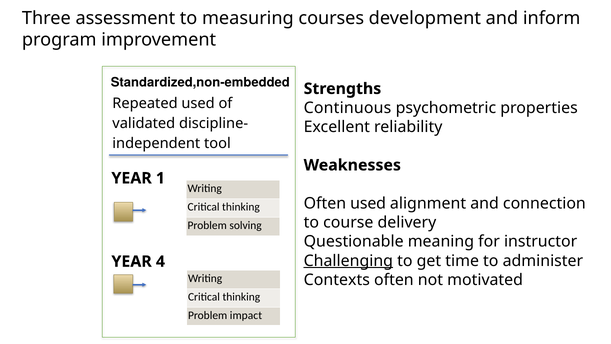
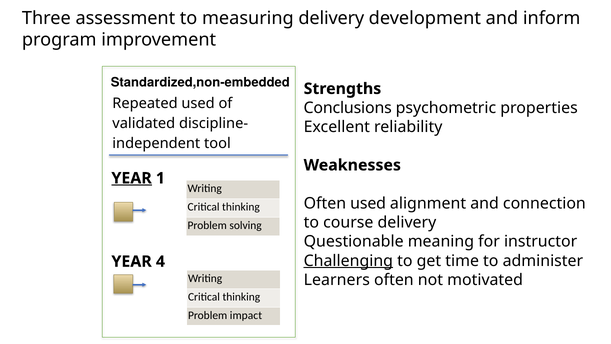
measuring courses: courses -> delivery
Continuous: Continuous -> Conclusions
YEAR at (132, 178) underline: none -> present
Contexts: Contexts -> Learners
